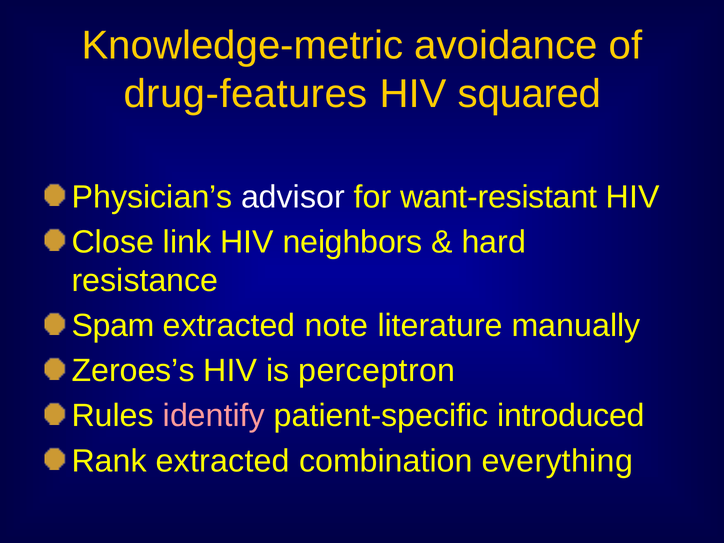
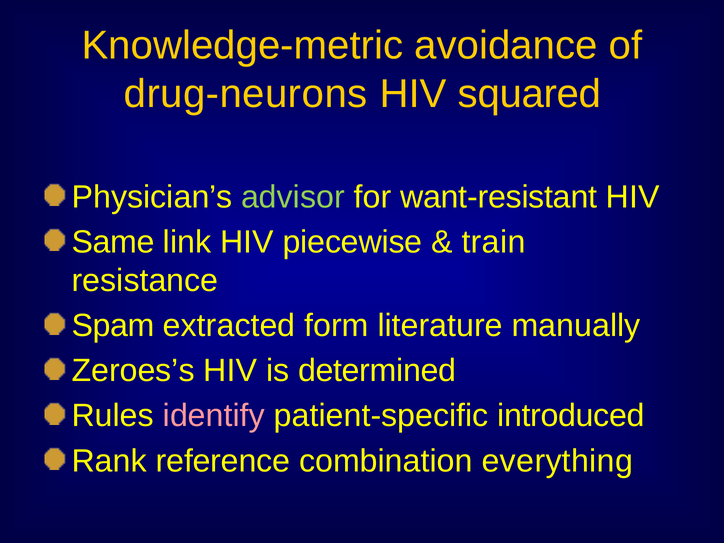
drug-features: drug-features -> drug-neurons
advisor colour: white -> light green
Close: Close -> Same
neighbors: neighbors -> piecewise
hard: hard -> train
note: note -> form
perceptron: perceptron -> determined
Rank extracted: extracted -> reference
